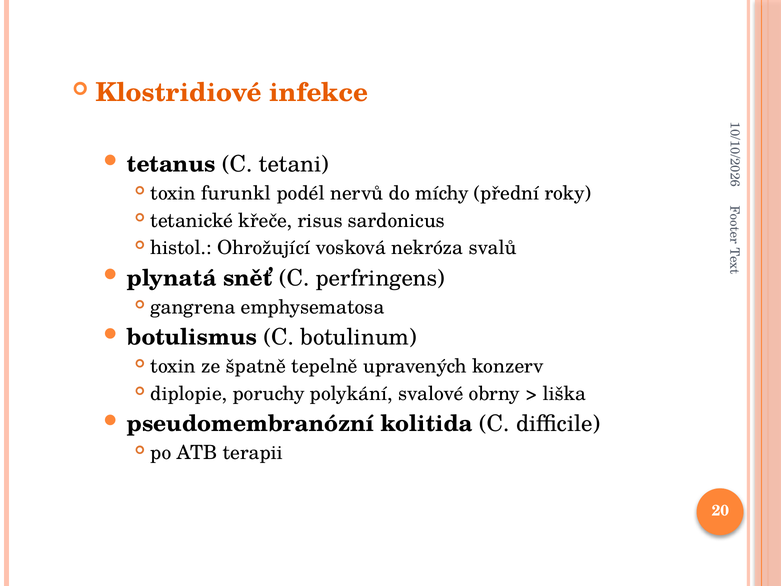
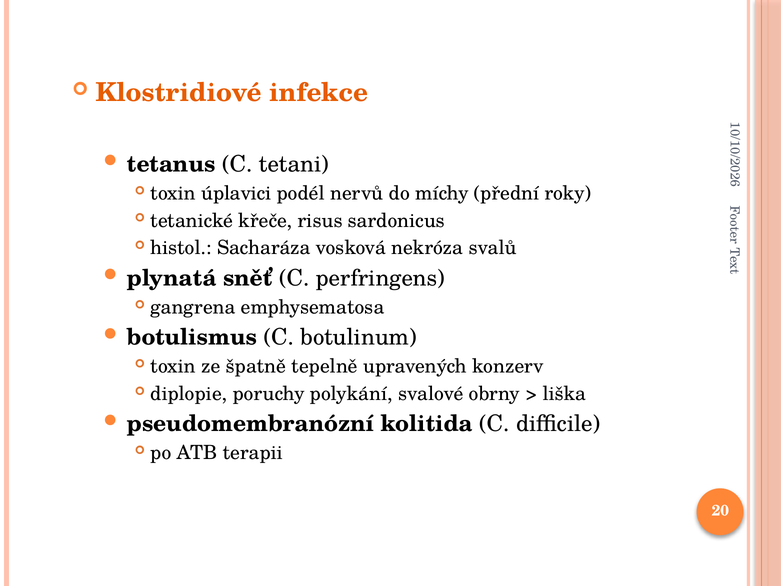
furunkl: furunkl -> úplavici
Ohrožující: Ohrožující -> Sacharáza
